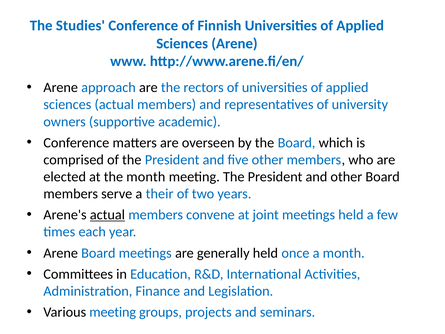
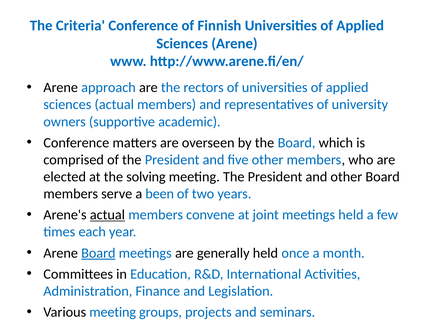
Studies: Studies -> Criteria
the month: month -> solving
their: their -> been
Board at (98, 253) underline: none -> present
